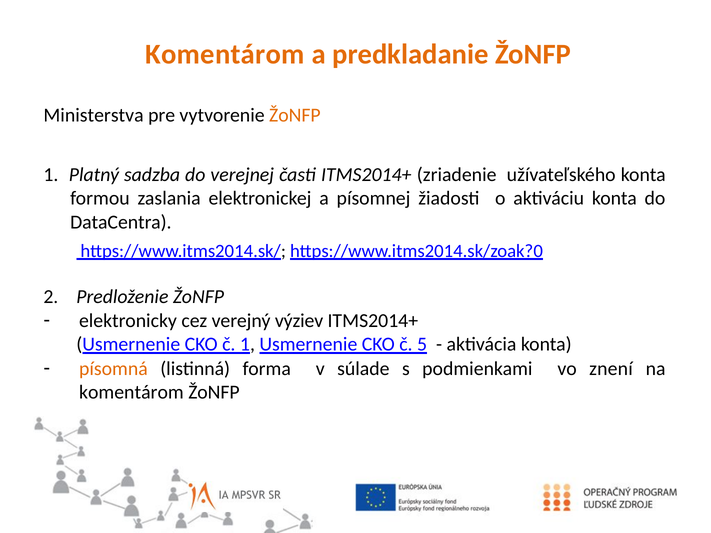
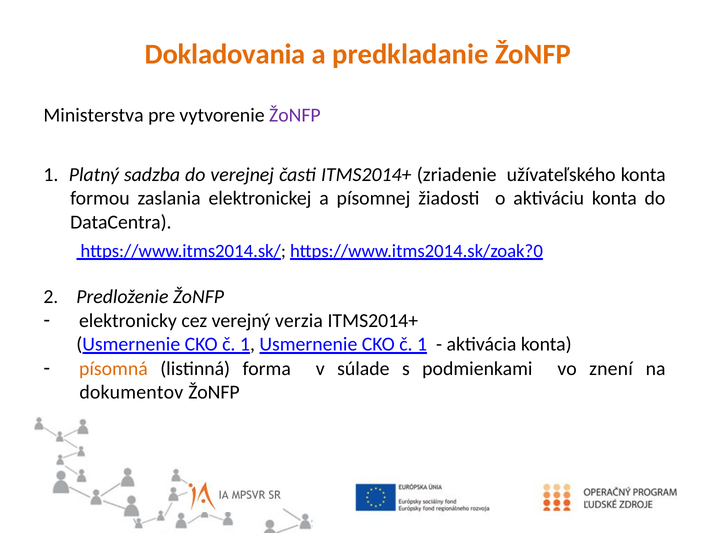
Komentárom at (225, 54): Komentárom -> Dokladovania
ŽoNFP at (295, 115) colour: orange -> purple
výziev: výziev -> verzia
5 at (422, 344): 5 -> 1
komentárom at (131, 392): komentárom -> dokumentov
